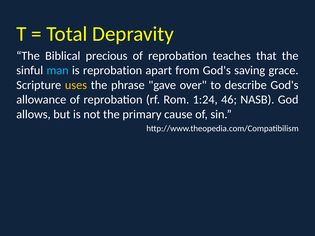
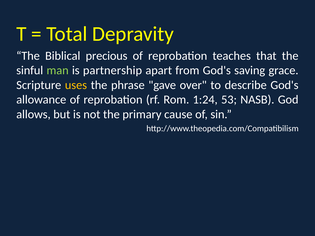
man colour: light blue -> light green
is reprobation: reprobation -> partnership
46: 46 -> 53
